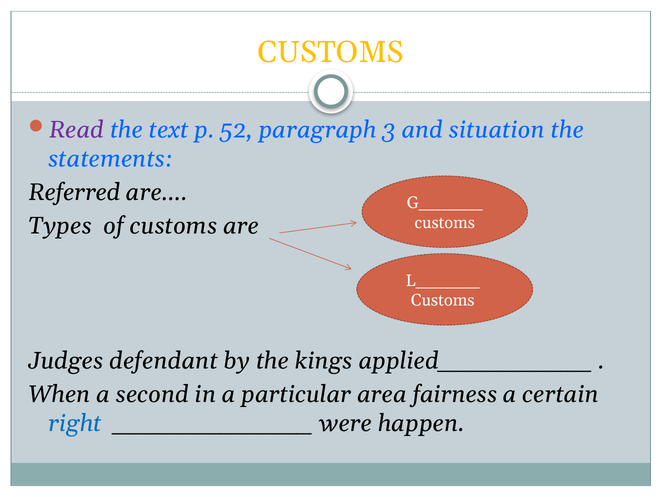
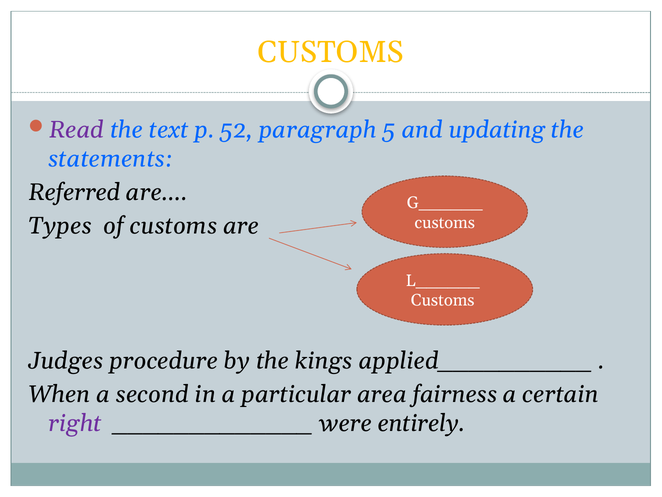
3: 3 -> 5
situation: situation -> updating
defendant: defendant -> procedure
right colour: blue -> purple
happen: happen -> entirely
